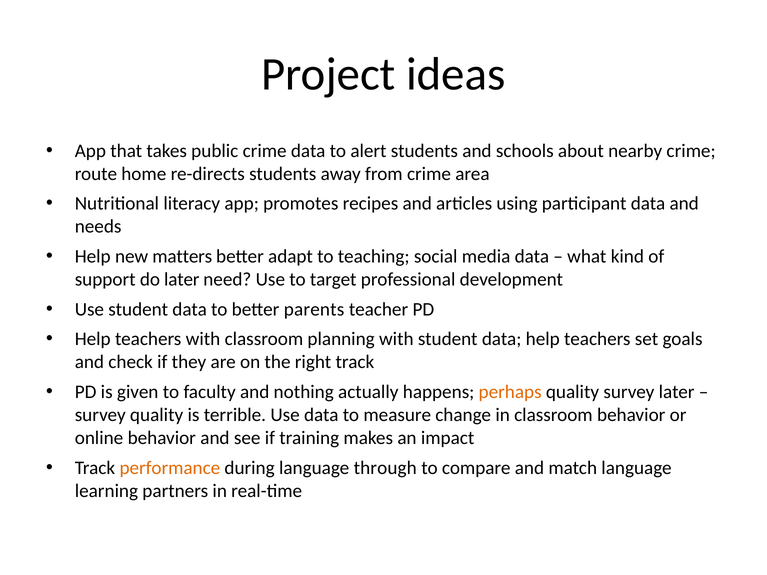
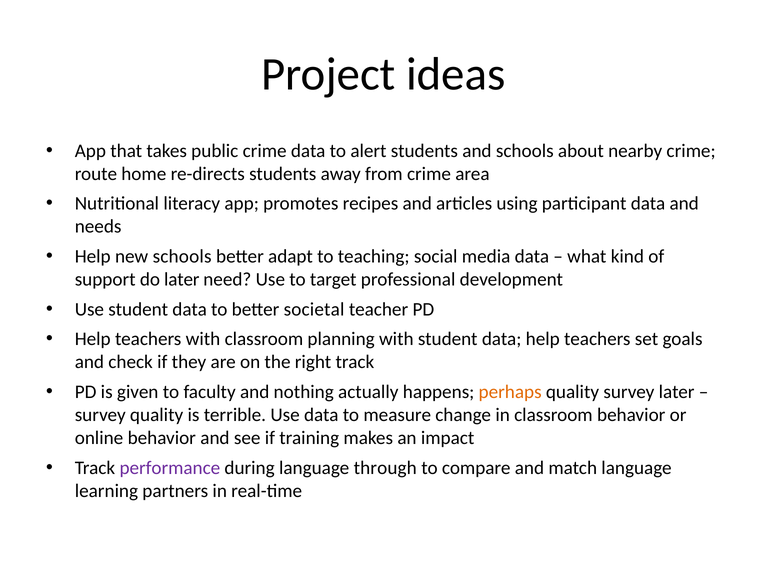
new matters: matters -> schools
parents: parents -> societal
performance colour: orange -> purple
